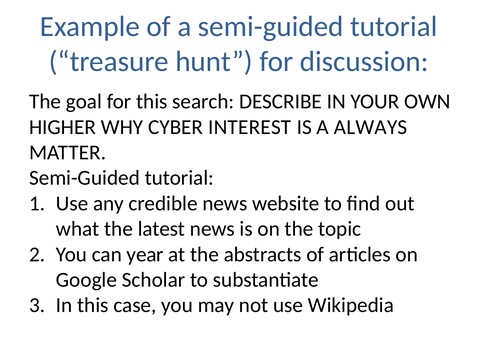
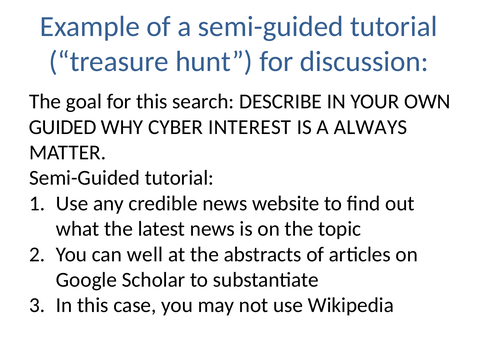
HIGHER: HIGHER -> GUIDED
year: year -> well
